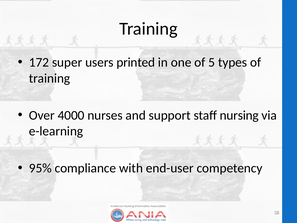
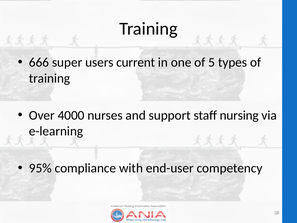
172: 172 -> 666
printed: printed -> current
